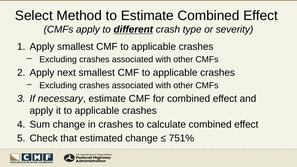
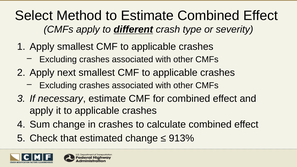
751%: 751% -> 913%
